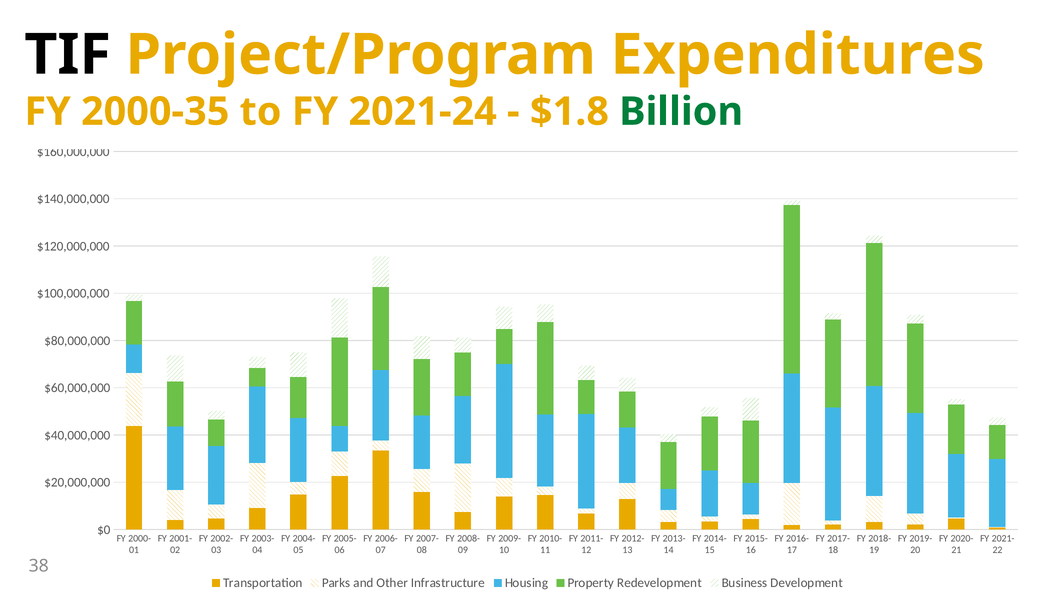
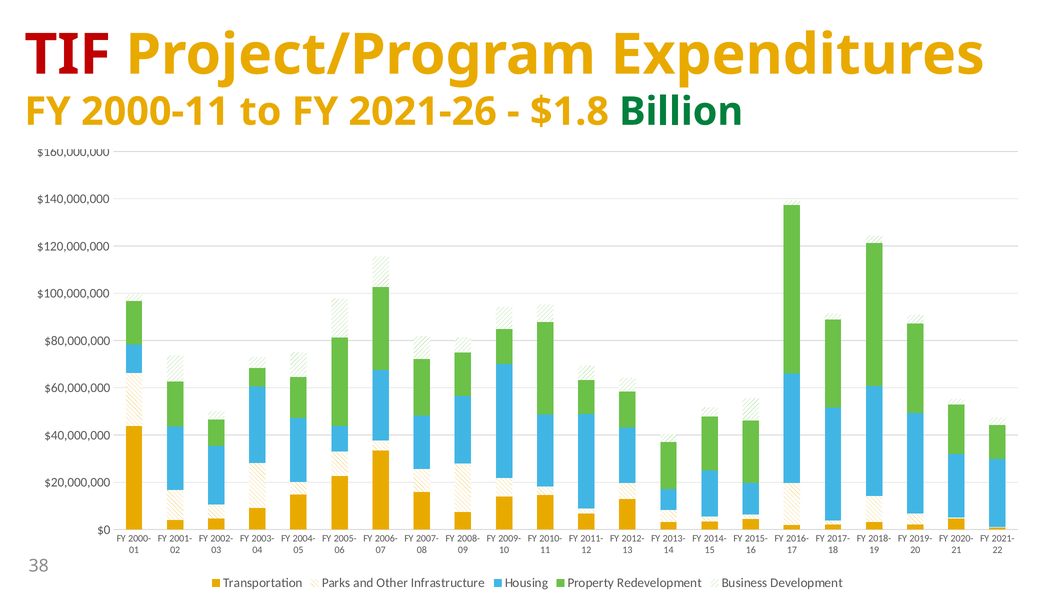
TIF at (68, 55) colour: black -> red
2000-35: 2000-35 -> 2000-11
2021-24: 2021-24 -> 2021-26
